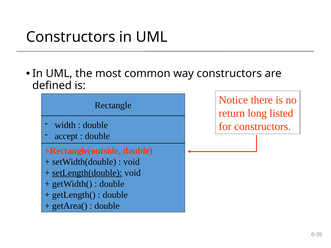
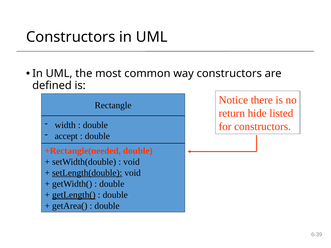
long: long -> hide
+Rectangle(outside: +Rectangle(outside -> +Rectangle(needed
getLength( underline: none -> present
